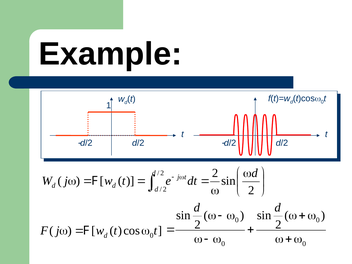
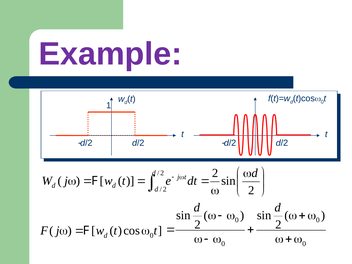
Example colour: black -> purple
